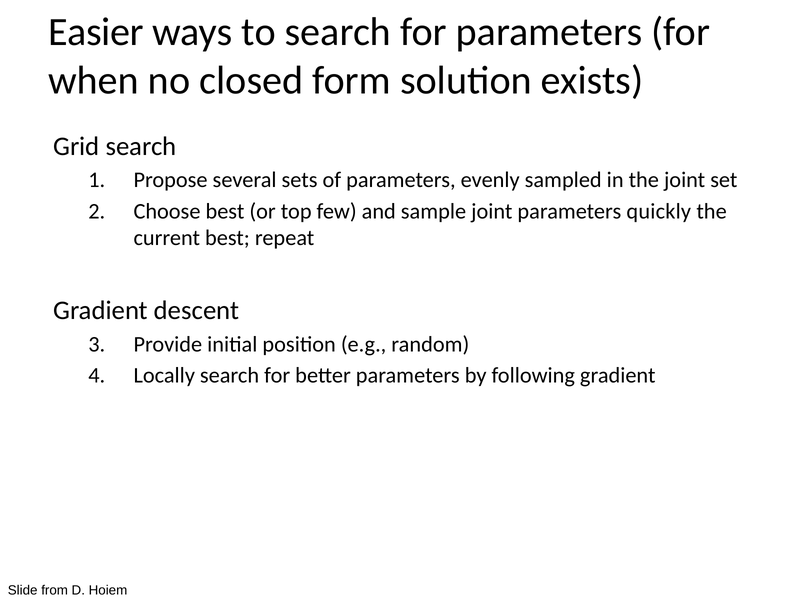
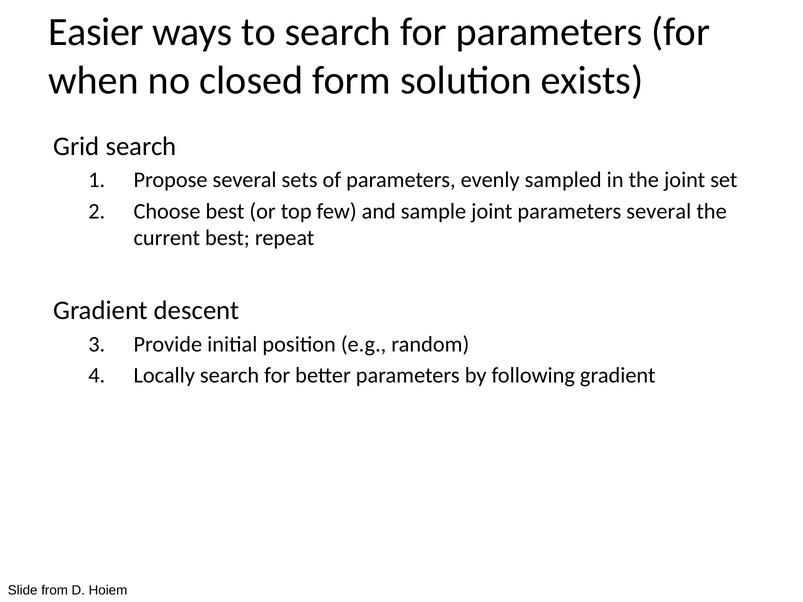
parameters quickly: quickly -> several
